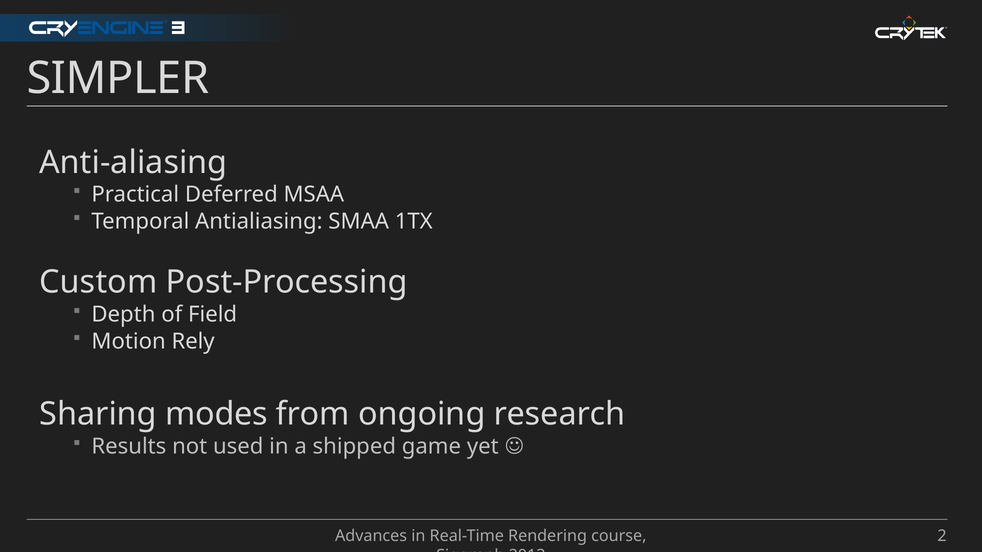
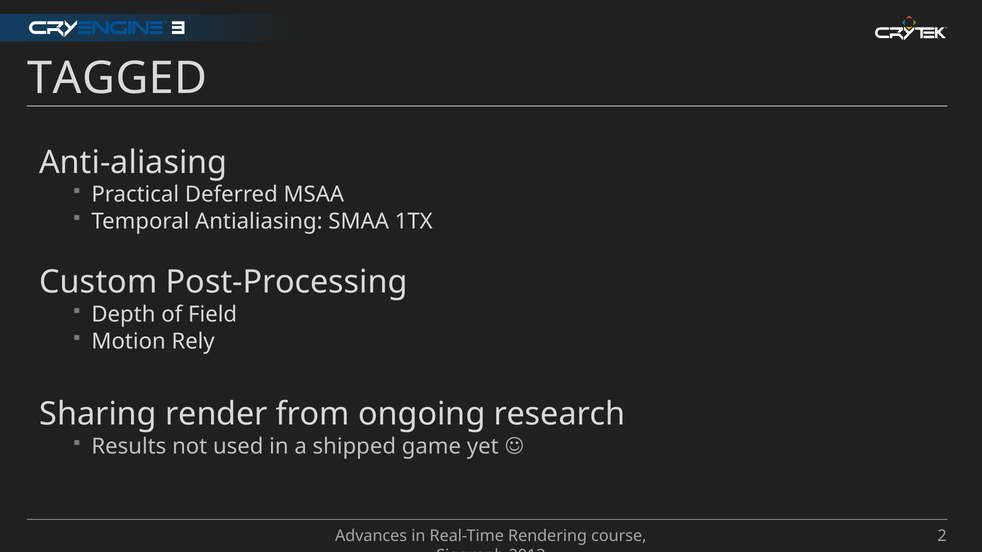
SIMPLER: SIMPLER -> TAGGED
modes: modes -> render
